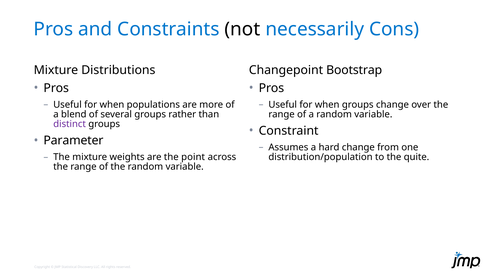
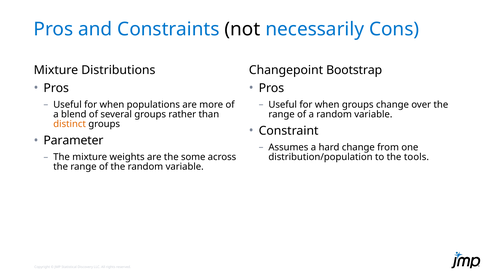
distinct colour: purple -> orange
point: point -> some
quite: quite -> tools
